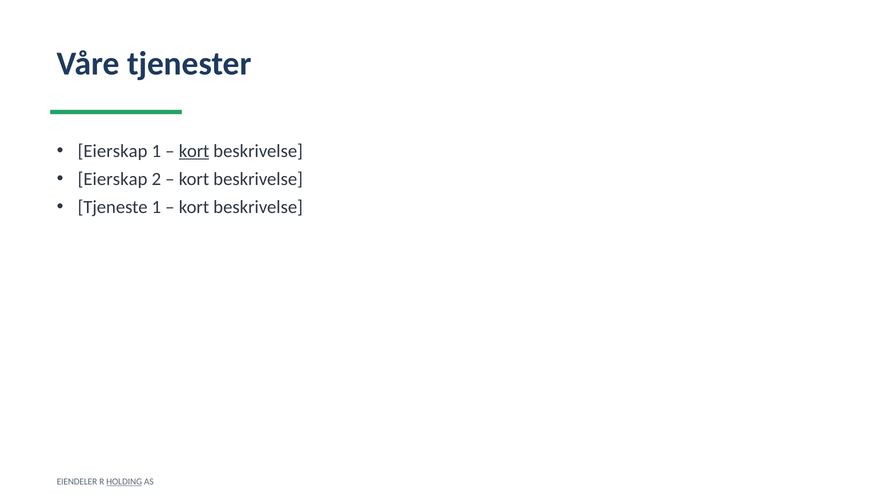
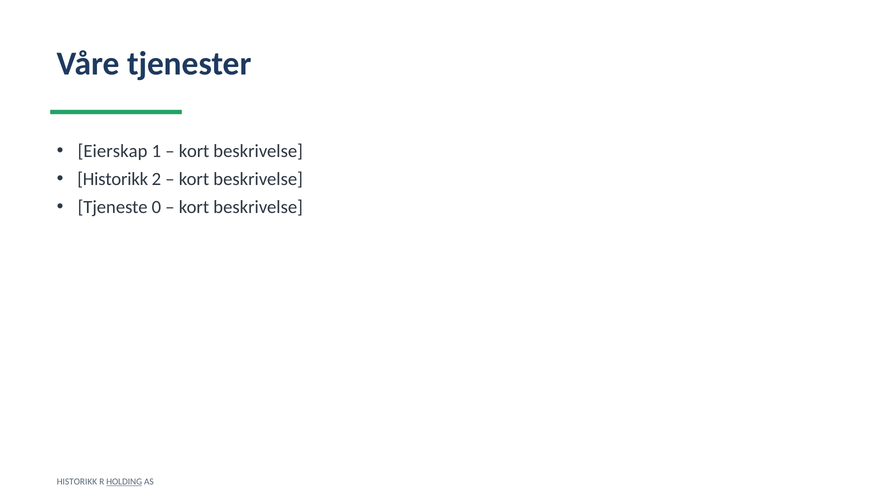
kort at (194, 151) underline: present -> none
Eierskap at (113, 179): Eierskap -> Historikk
Tjeneste 1: 1 -> 0
EIENDELER at (77, 481): EIENDELER -> HISTORIKK
